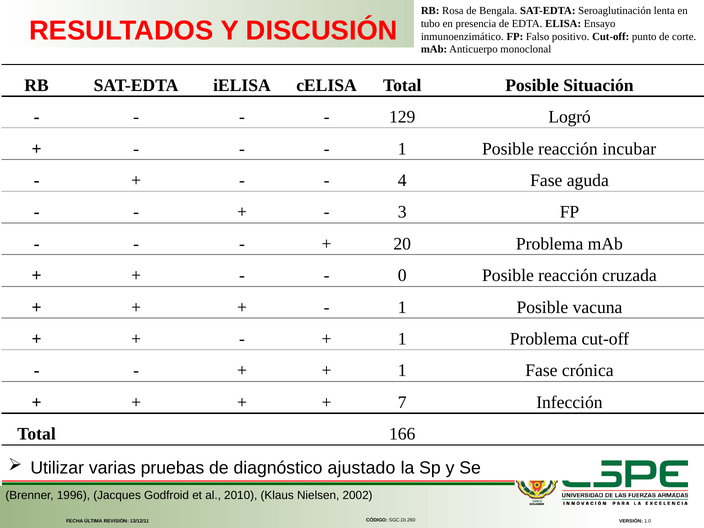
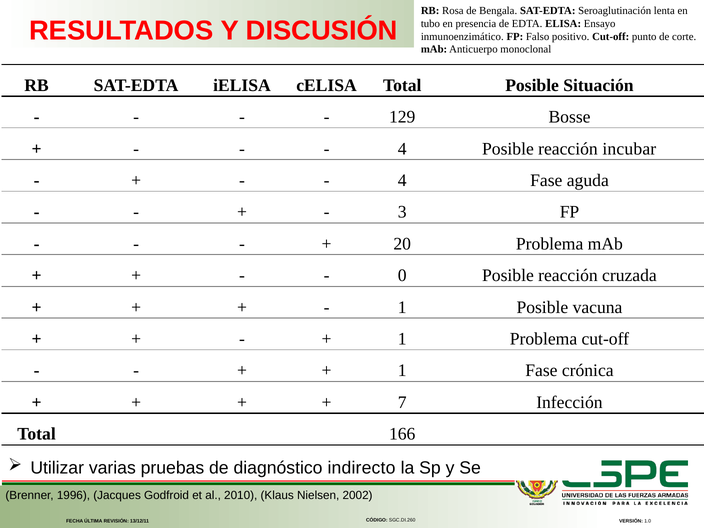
Logró: Logró -> Bosse
1 at (402, 149): 1 -> 4
ajustado: ajustado -> indirecto
